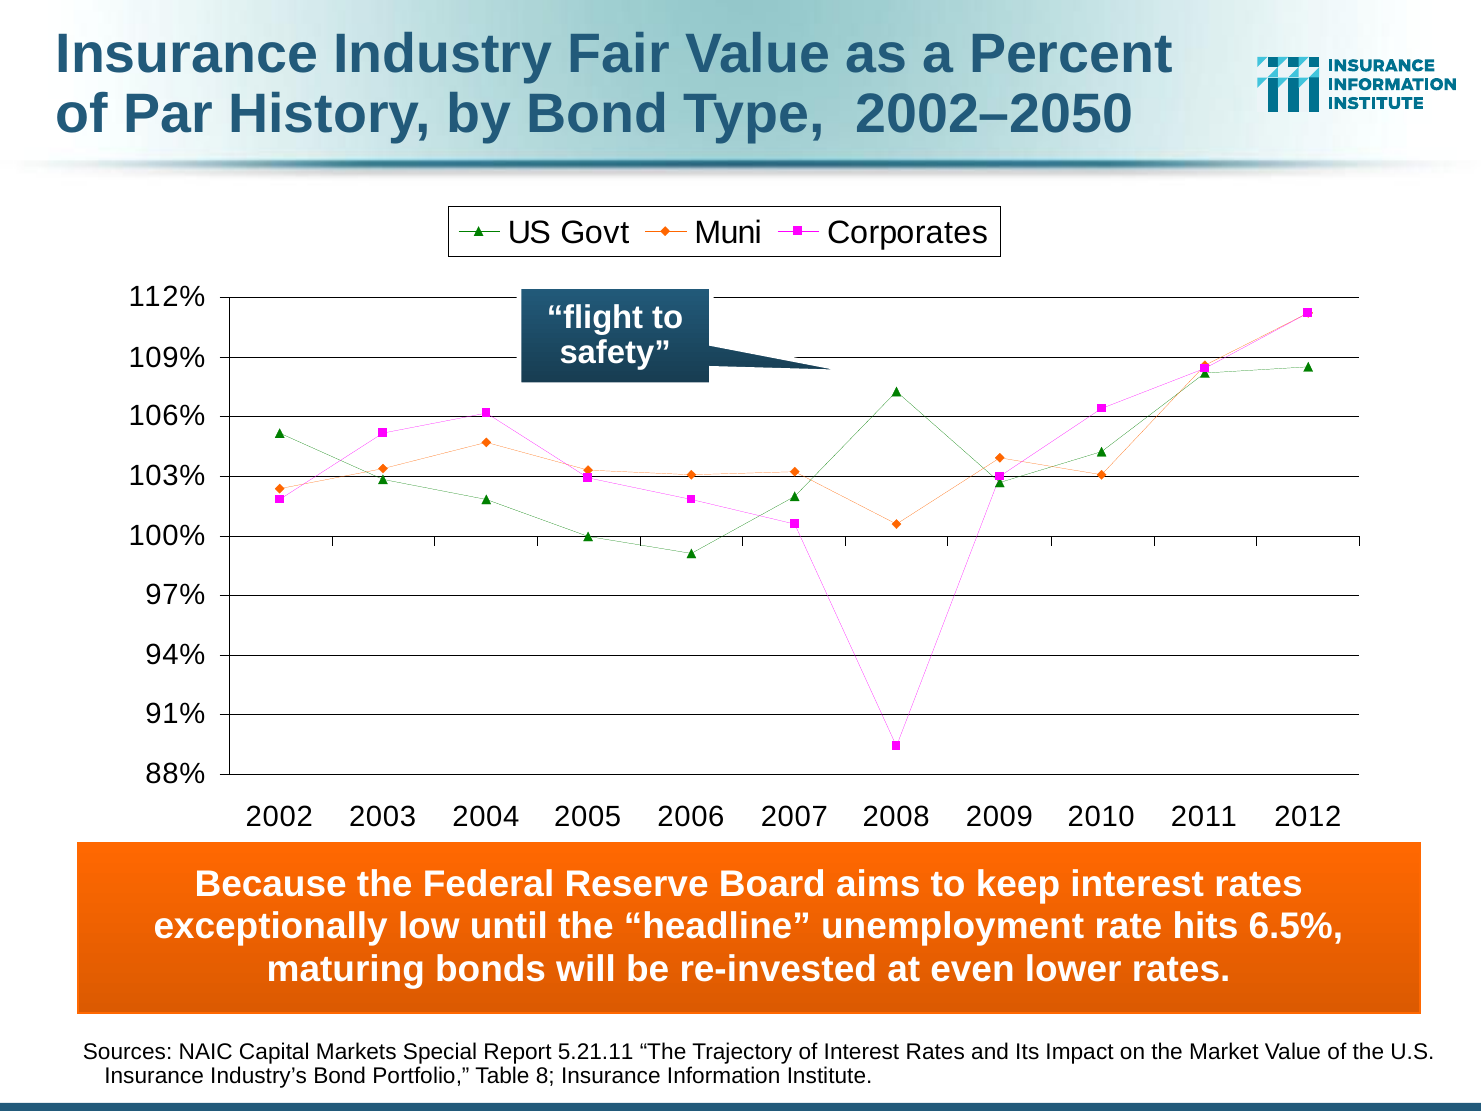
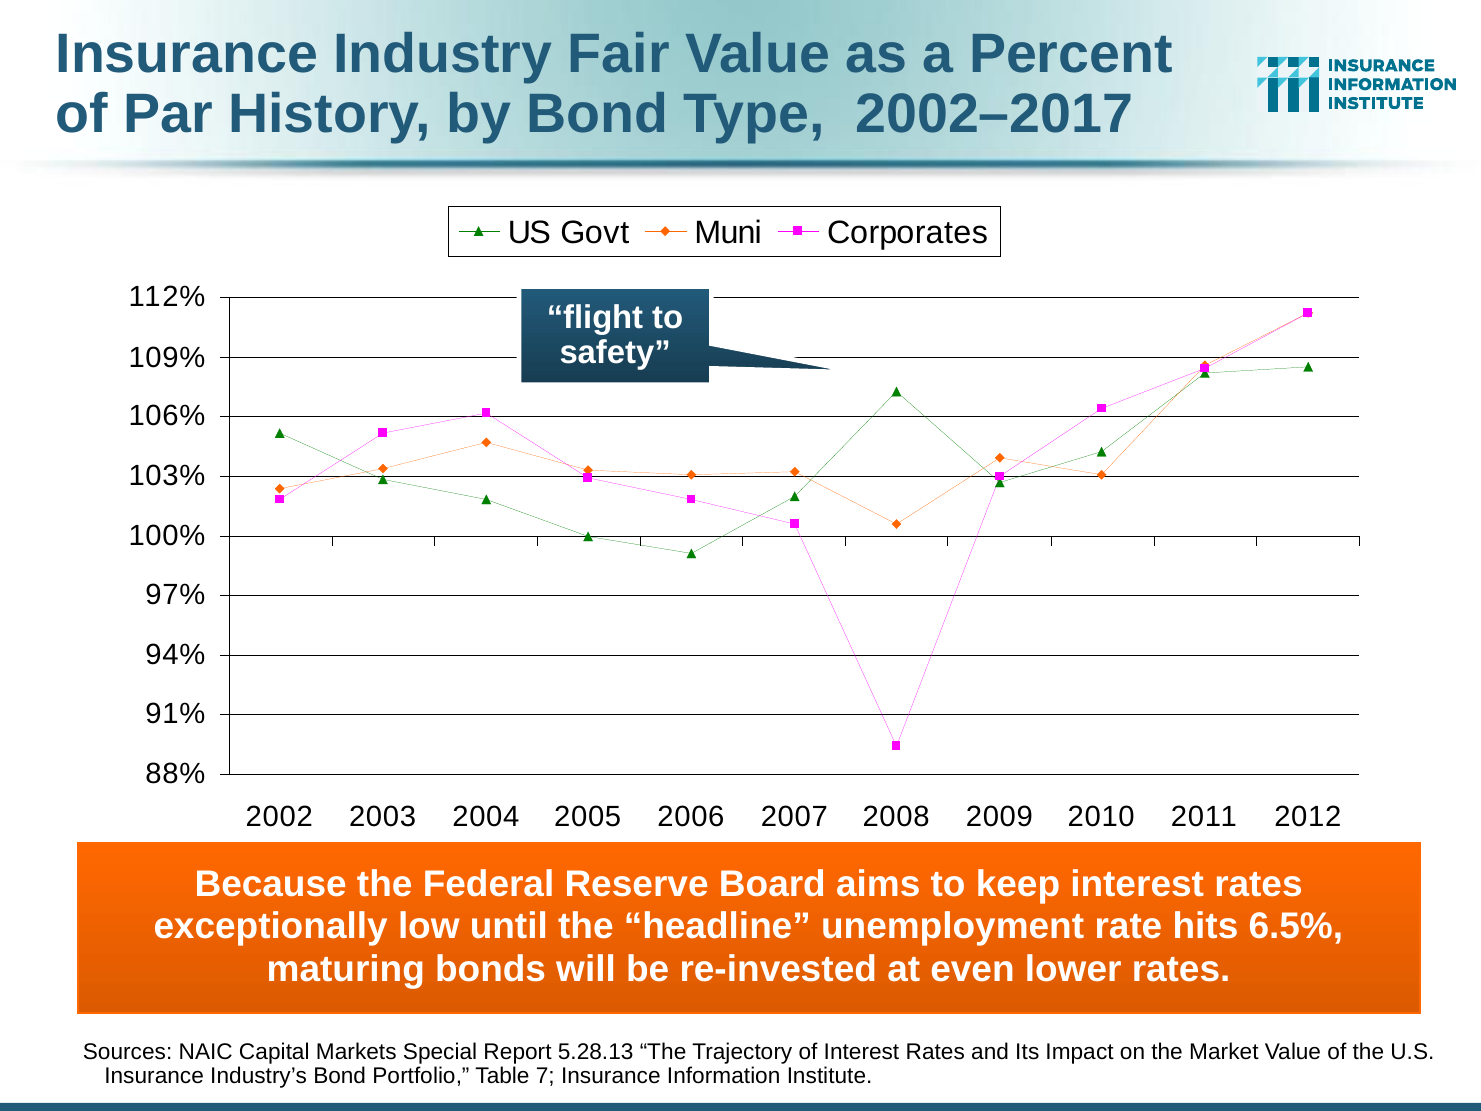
2002–2050: 2002–2050 -> 2002–2017
5.21.11: 5.21.11 -> 5.28.13
8: 8 -> 7
